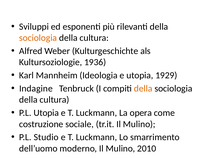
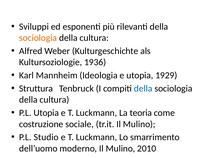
Indagine: Indagine -> Struttura
della at (143, 89) colour: orange -> blue
opera: opera -> teoria
